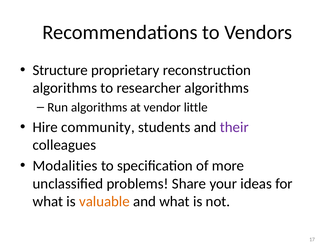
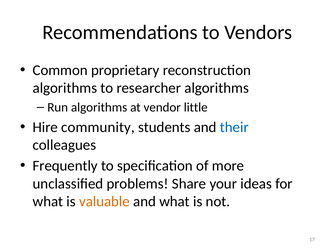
Structure: Structure -> Common
their colour: purple -> blue
Modalities: Modalities -> Frequently
